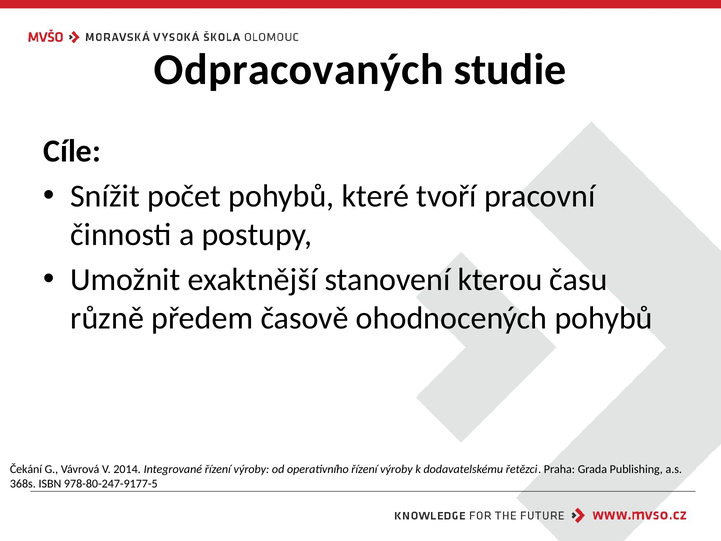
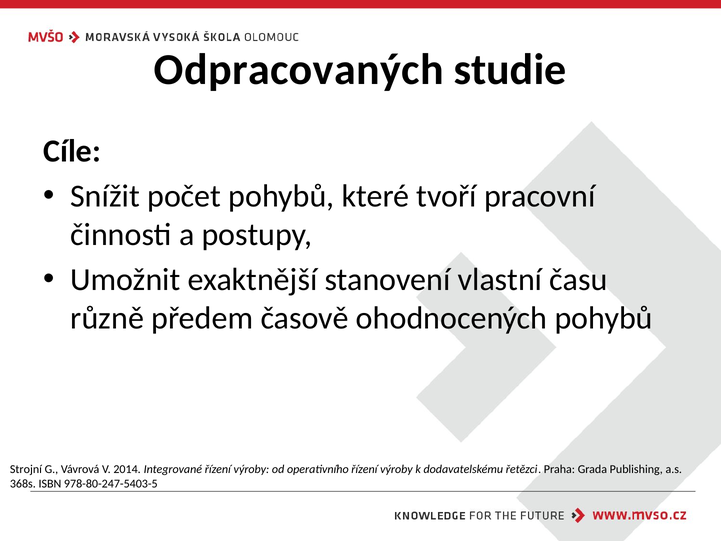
kterou: kterou -> vlastní
Čekání: Čekání -> Strojní
978-80-247-9177-5: 978-80-247-9177-5 -> 978-80-247-5403-5
